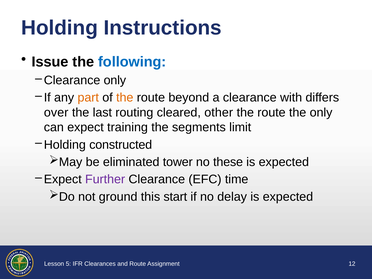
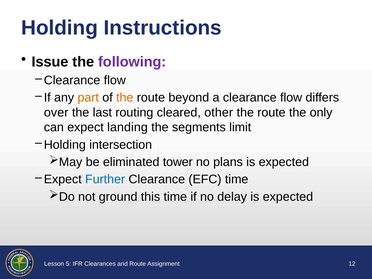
following colour: blue -> purple
only at (115, 80): only -> flow
a clearance with: with -> flow
training: training -> landing
constructed: constructed -> intersection
these: these -> plans
Further colour: purple -> blue
this start: start -> time
